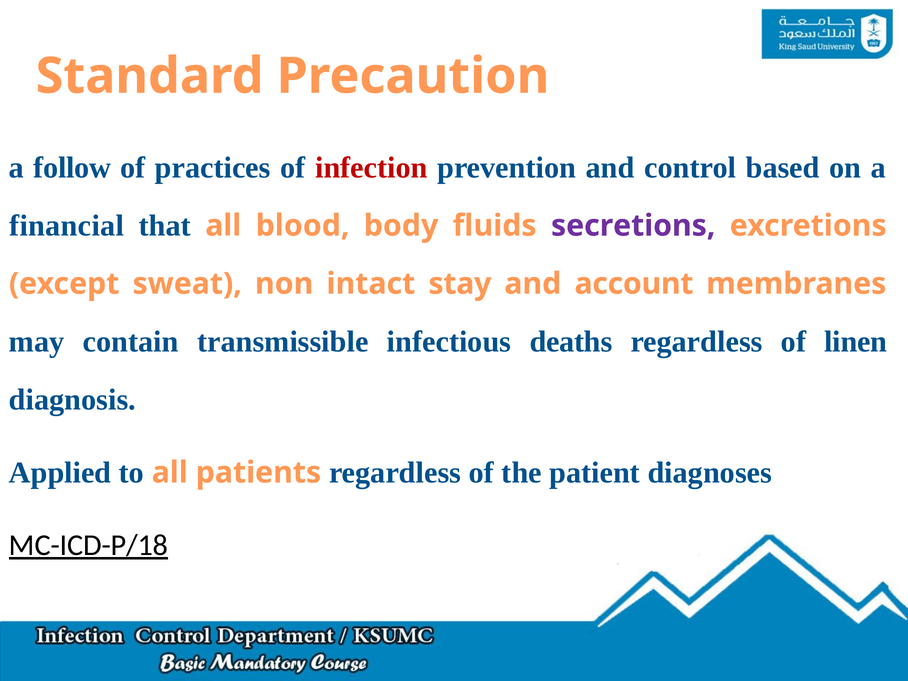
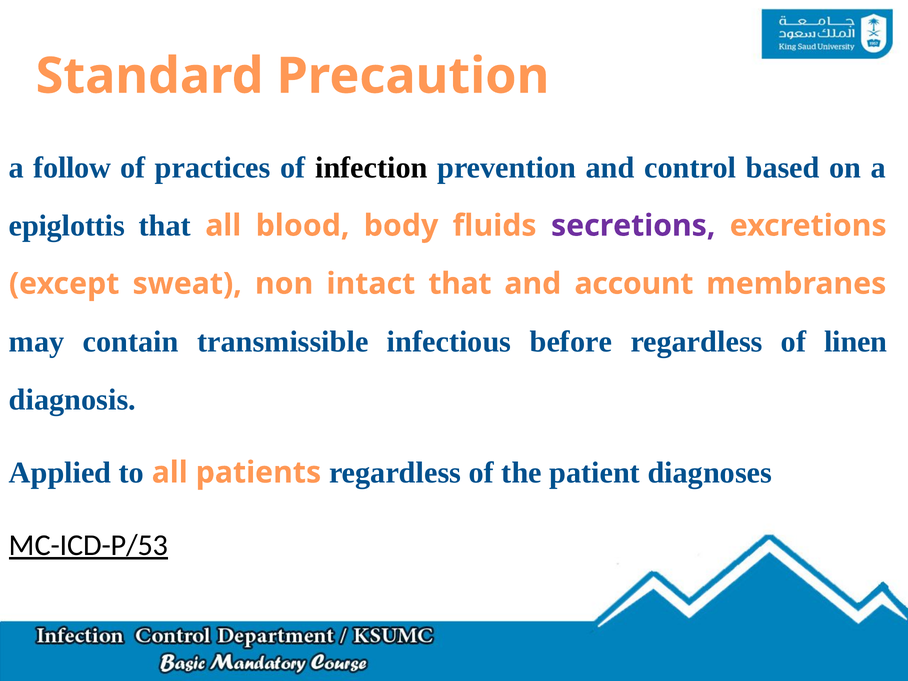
infection colour: red -> black
financial: financial -> epiglottis
intact stay: stay -> that
deaths: deaths -> before
MC-ICD-P/18: MC-ICD-P/18 -> MC-ICD-P/53
